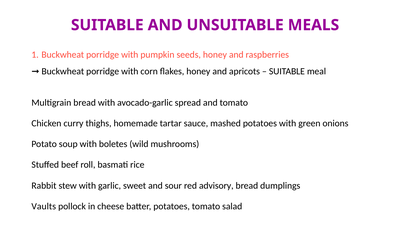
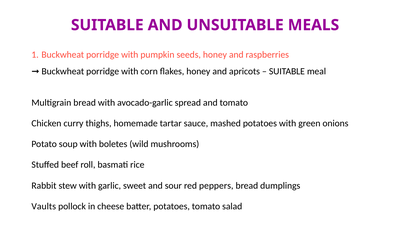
advisory: advisory -> peppers
